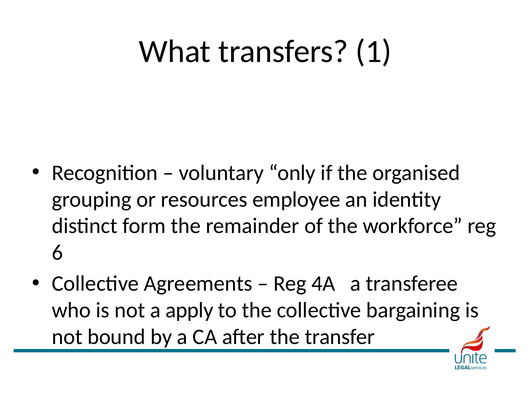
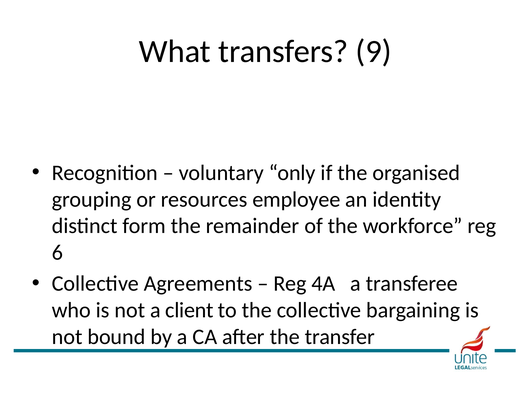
1: 1 -> 9
apply: apply -> client
